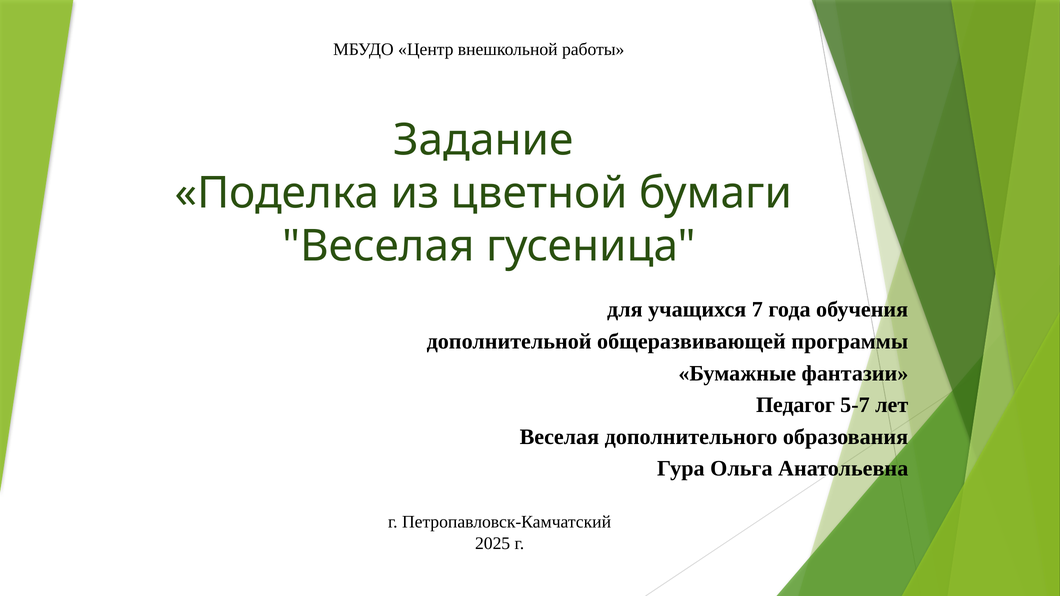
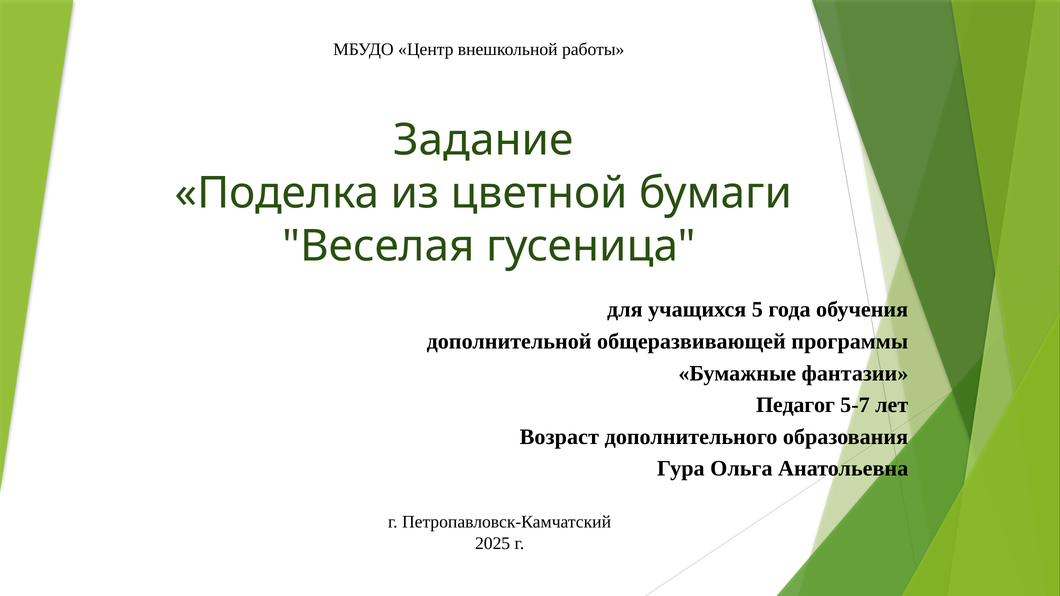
7: 7 -> 5
Веселая at (559, 437): Веселая -> Возраст
